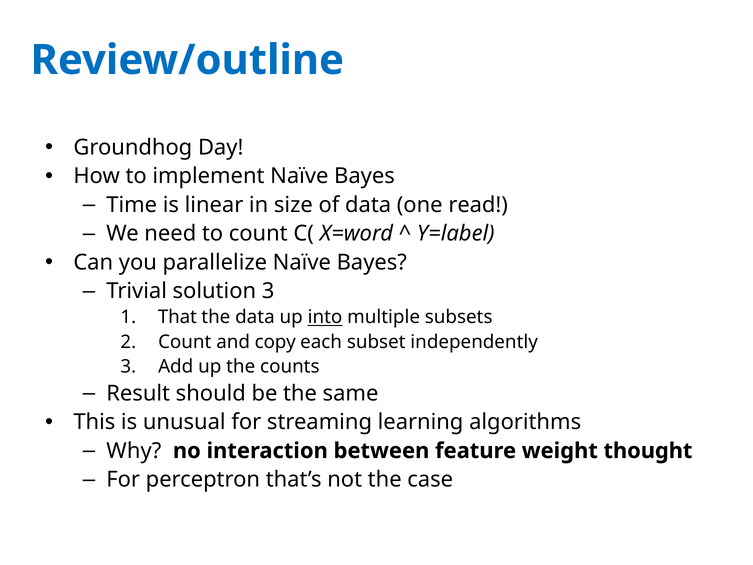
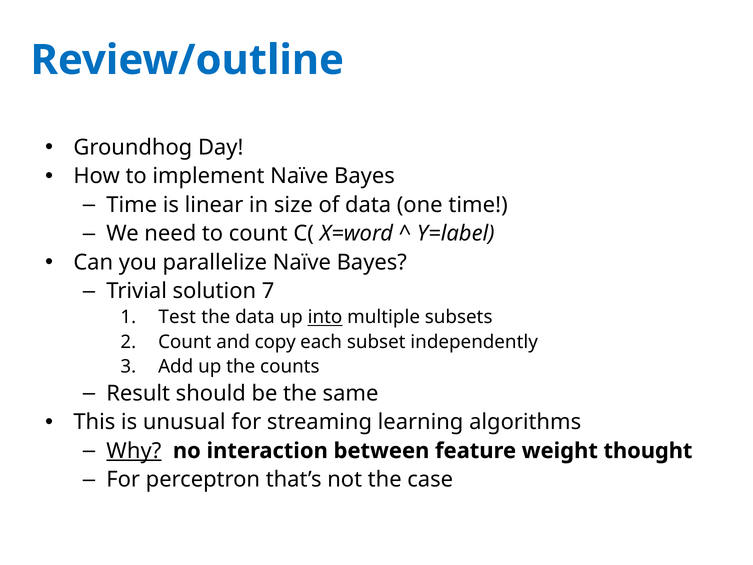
one read: read -> time
solution 3: 3 -> 7
That: That -> Test
Why underline: none -> present
